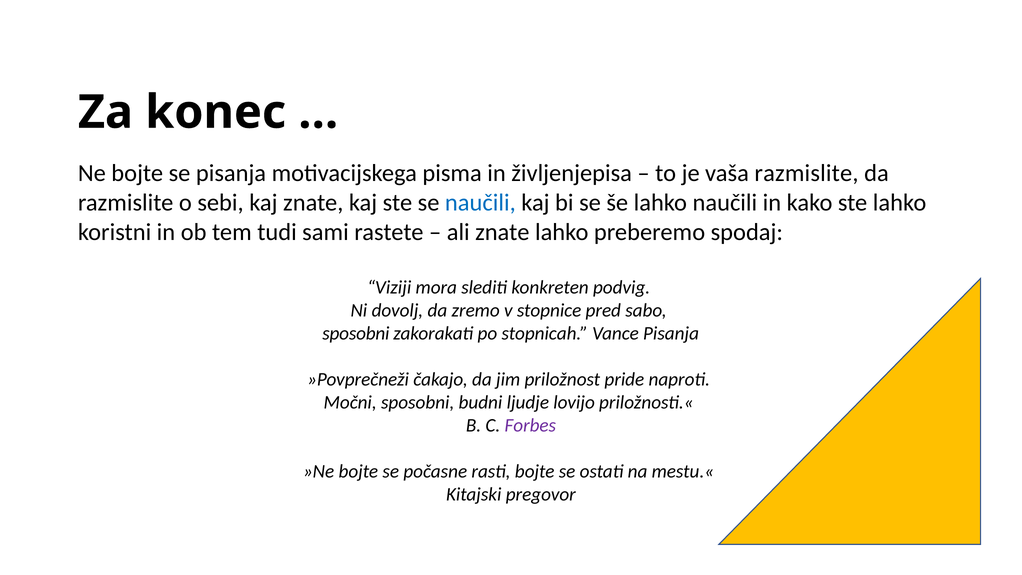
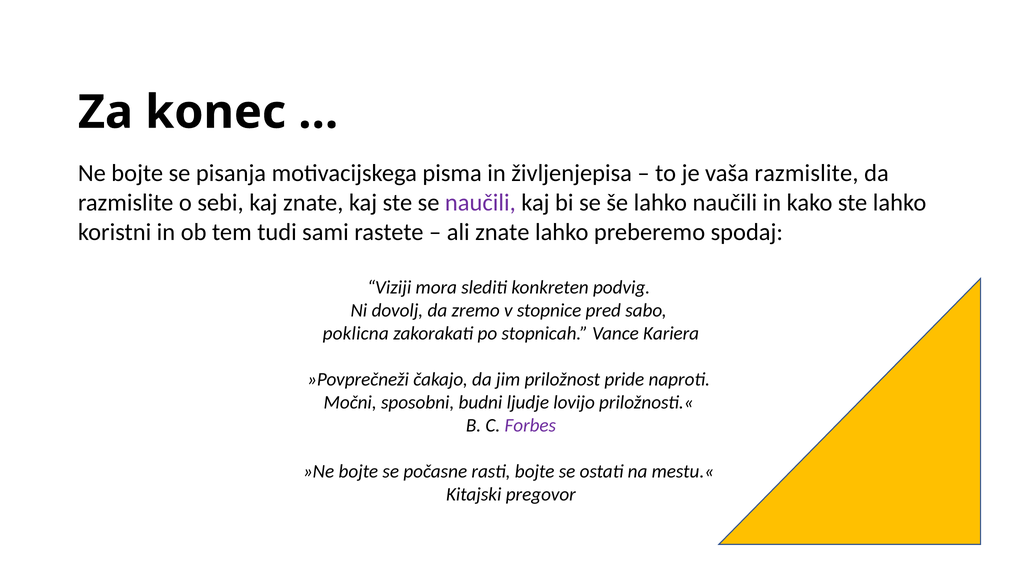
naučili at (480, 203) colour: blue -> purple
sposobni at (356, 333): sposobni -> poklicna
Vance Pisanja: Pisanja -> Kariera
